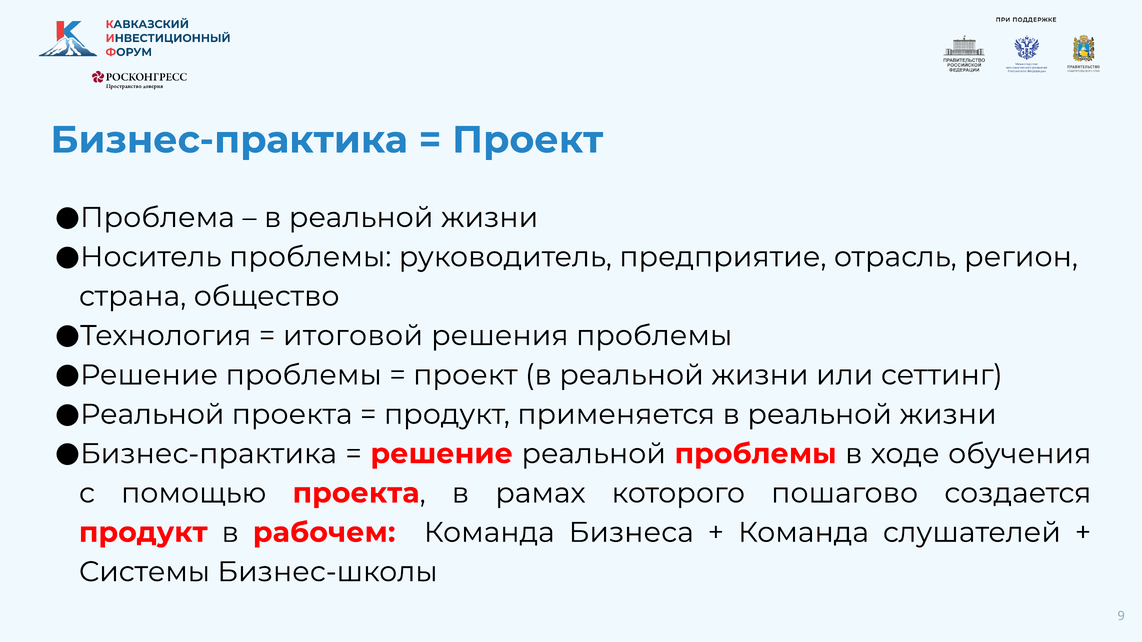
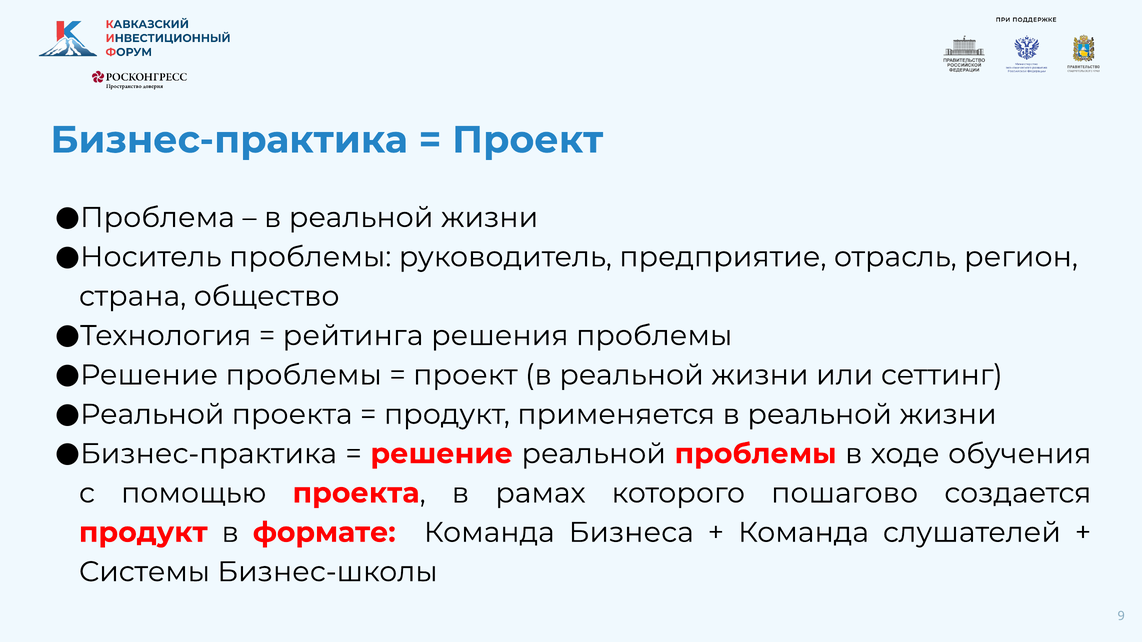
итоговой: итоговой -> рейтинга
рабочем: рабочем -> формате
